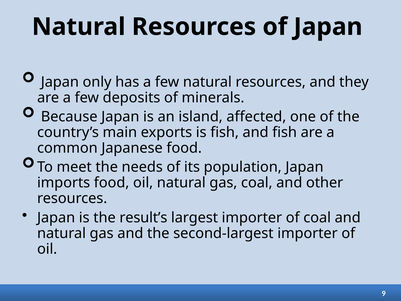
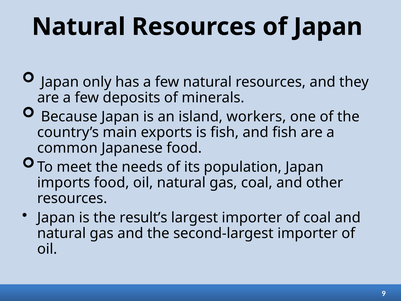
affected: affected -> workers
